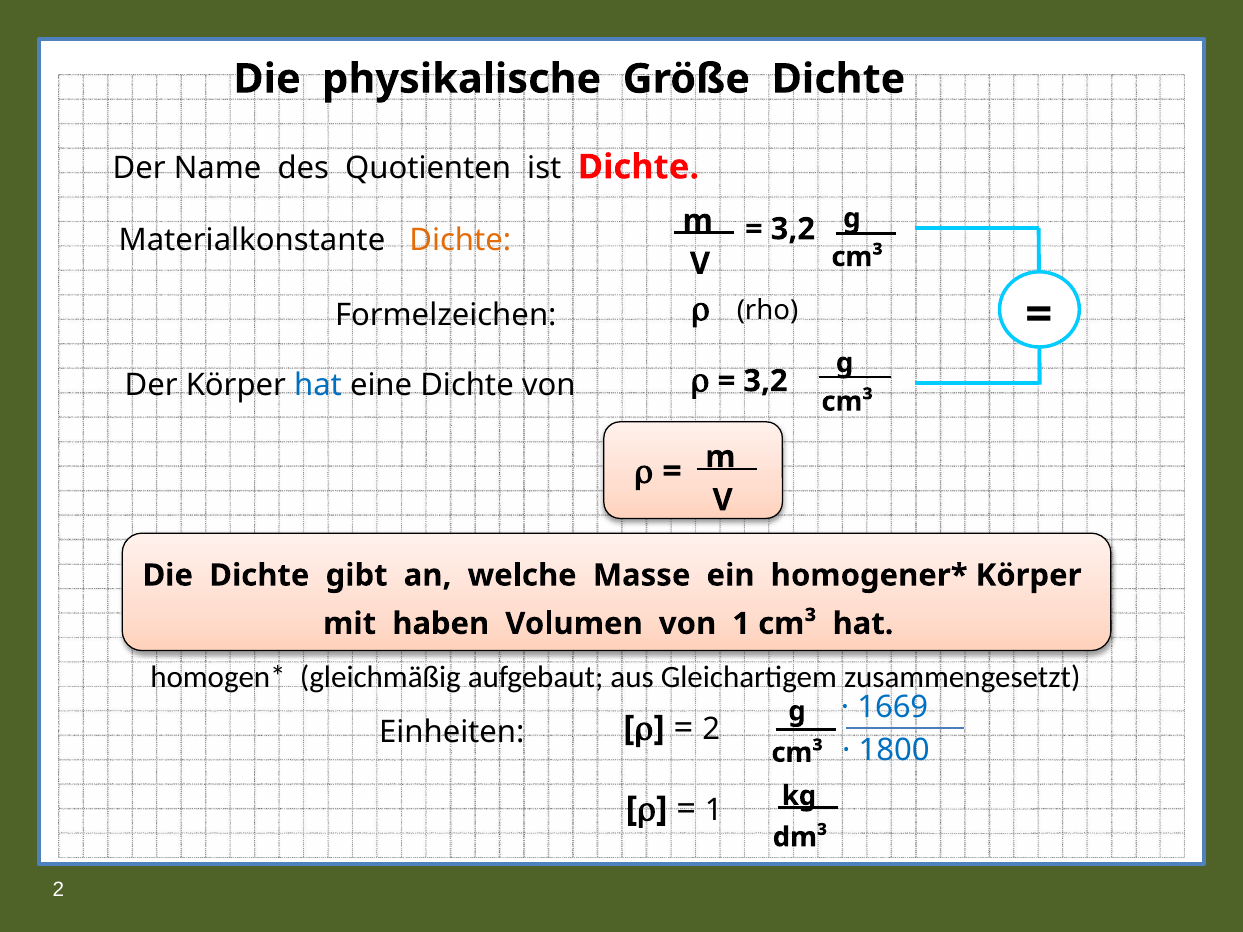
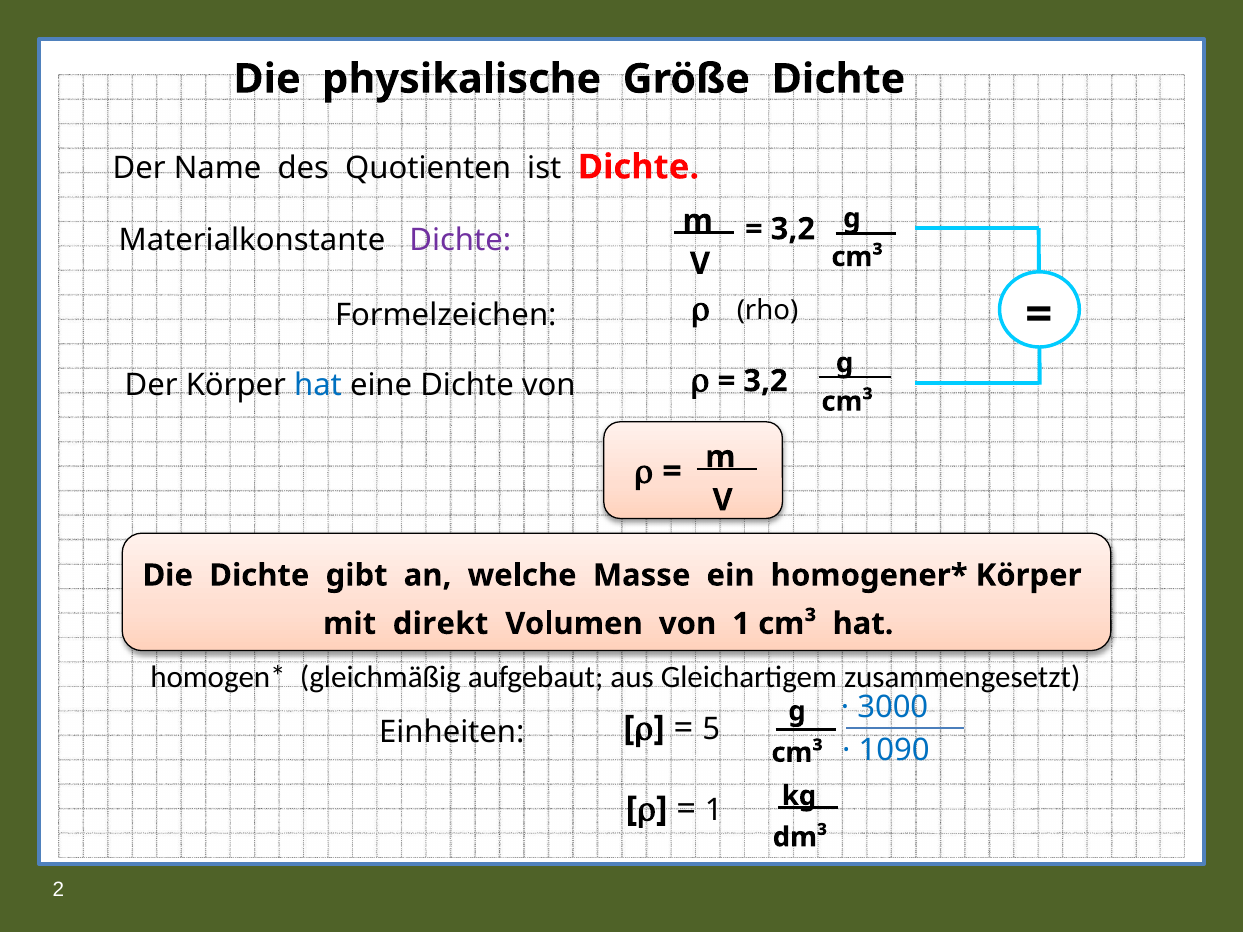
Dichte at (460, 240) colour: orange -> purple
haben: haben -> direkt
1669: 1669 -> 3000
2 at (711, 730): 2 -> 5
1800: 1800 -> 1090
